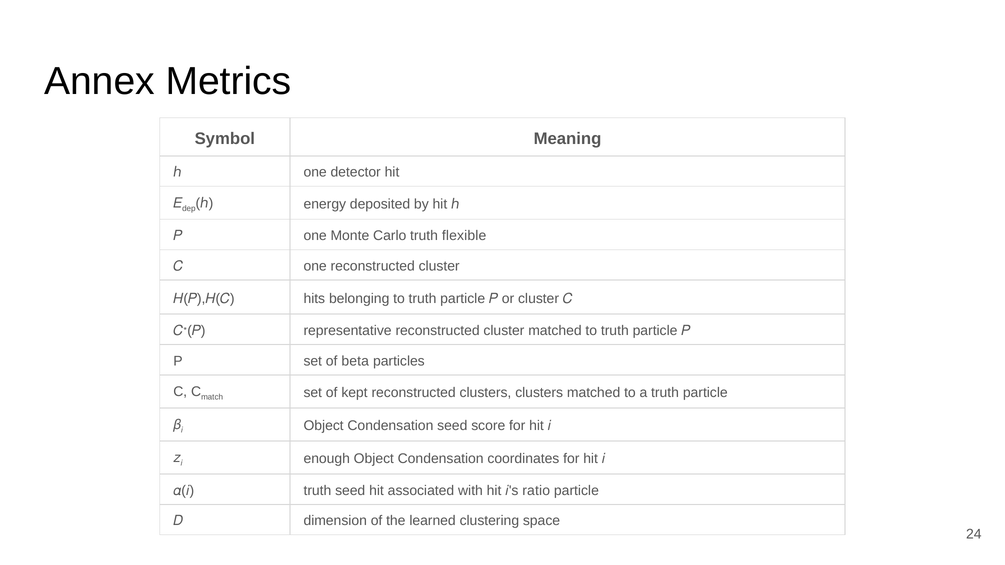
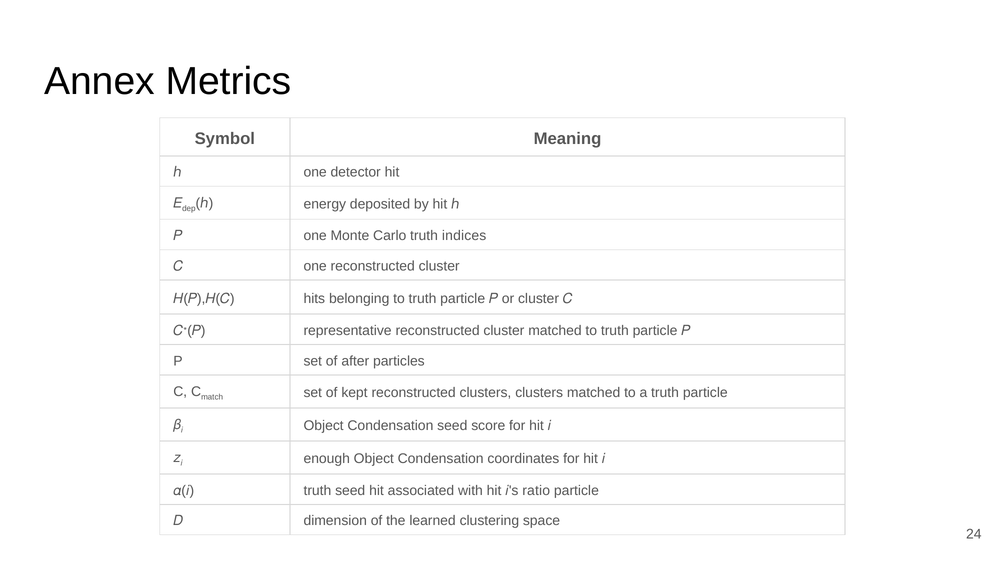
flexible: flexible -> indices
beta: beta -> after
